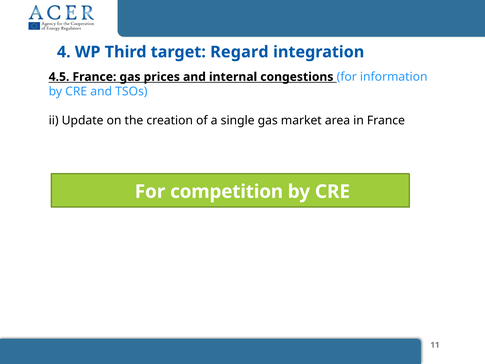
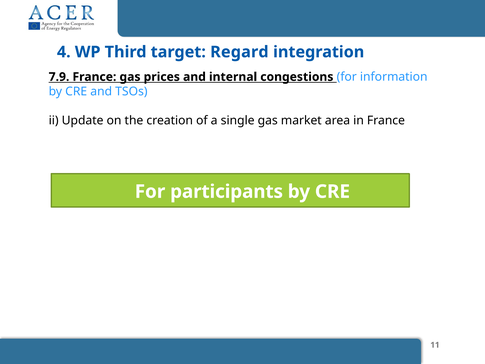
4.5: 4.5 -> 7.9
competition: competition -> participants
